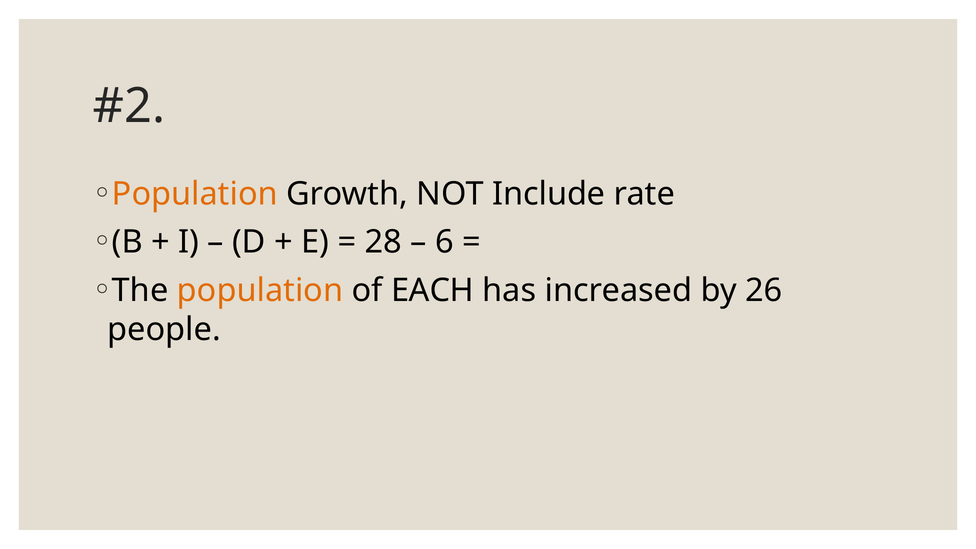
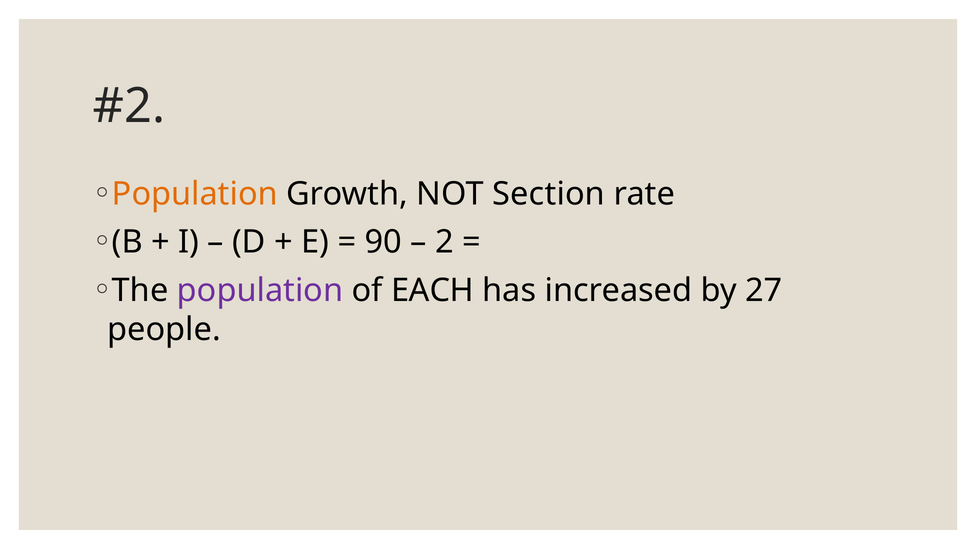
Include: Include -> Section
28: 28 -> 90
6: 6 -> 2
population at (260, 290) colour: orange -> purple
26: 26 -> 27
